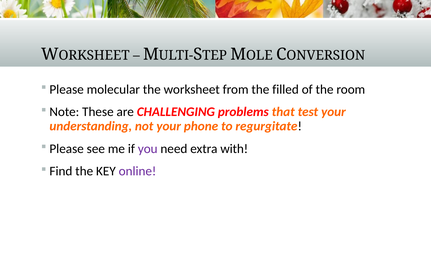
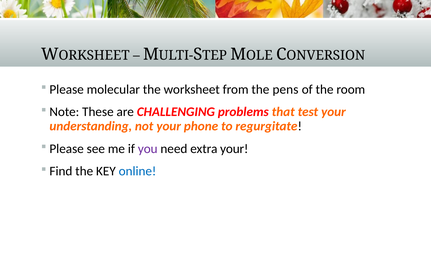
filled: filled -> pens
extra with: with -> your
online colour: purple -> blue
